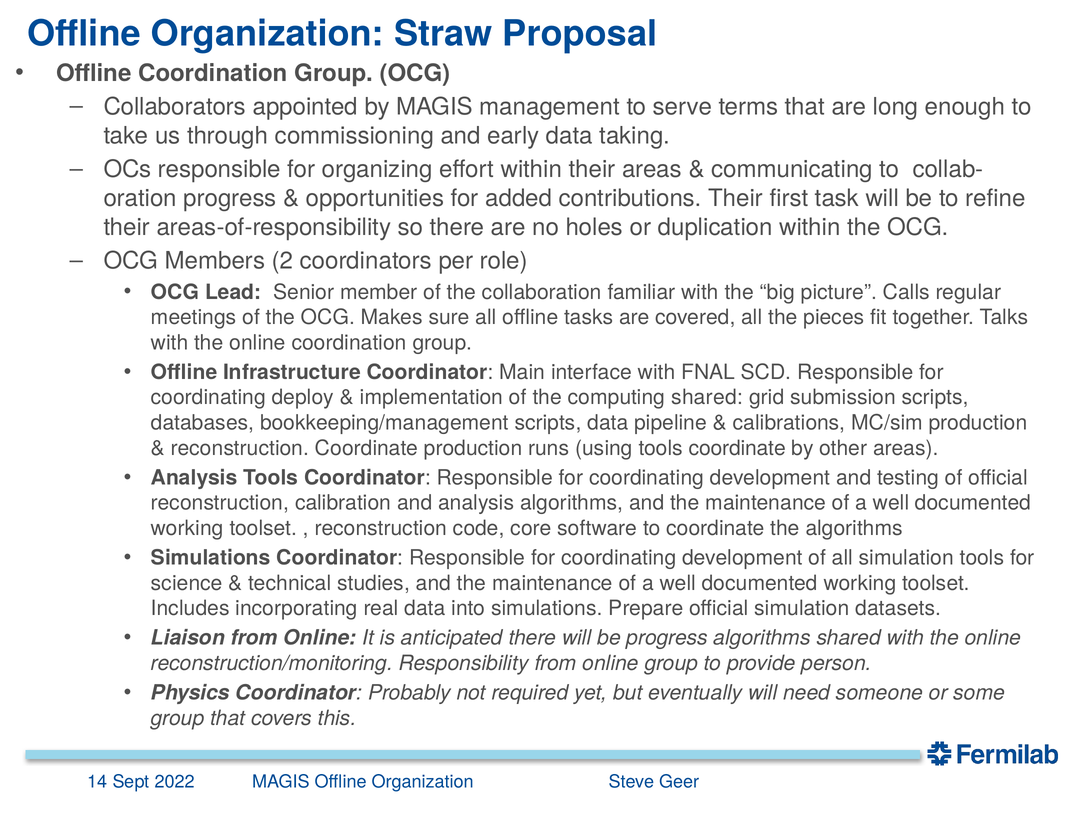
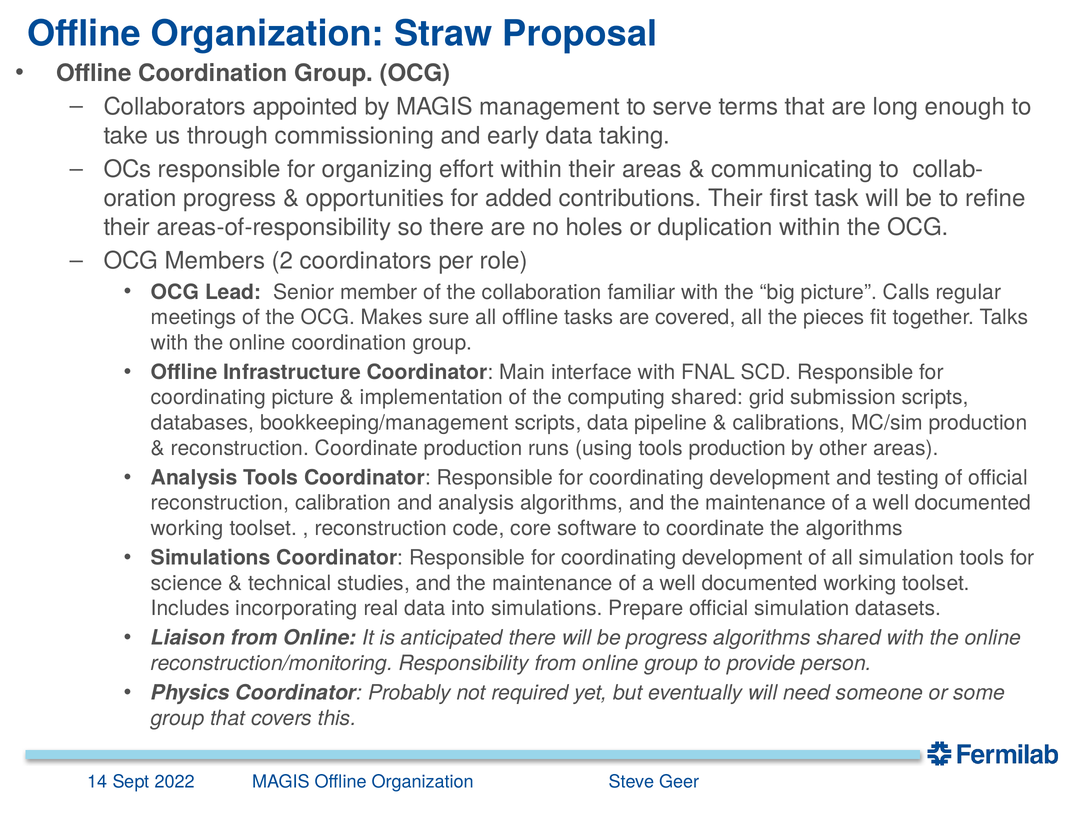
coordinating deploy: deploy -> picture
tools coordinate: coordinate -> production
